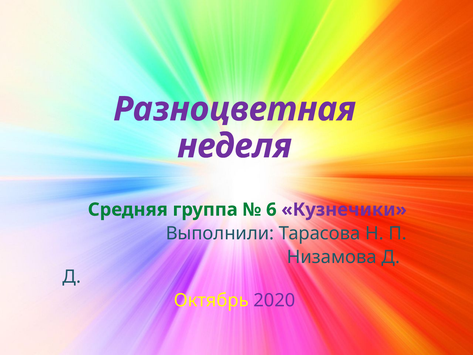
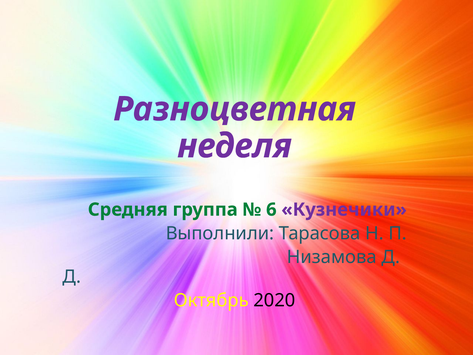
2020 colour: purple -> black
